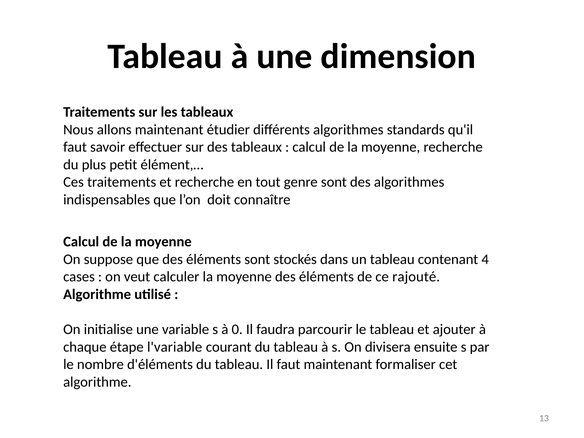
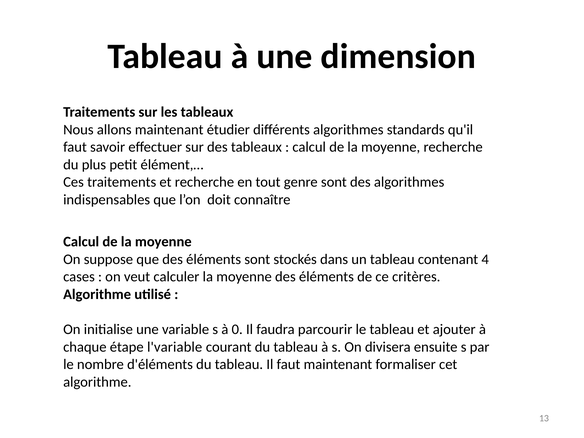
rajouté: rajouté -> critères
